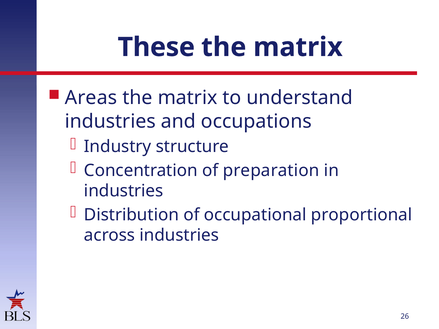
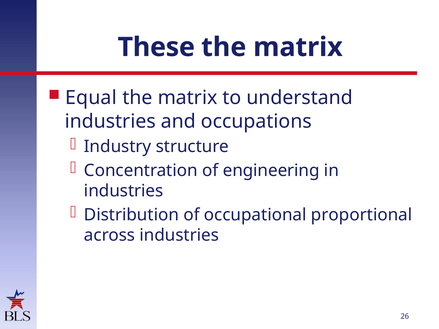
Areas: Areas -> Equal
preparation: preparation -> engineering
